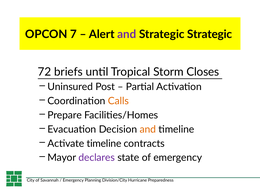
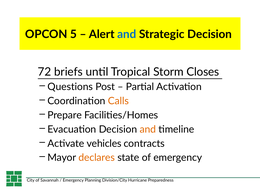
7: 7 -> 5
and at (127, 34) colour: purple -> blue
Strategic Strategic: Strategic -> Decision
Uninsured: Uninsured -> Questions
Activate timeline: timeline -> vehicles
declares colour: purple -> orange
